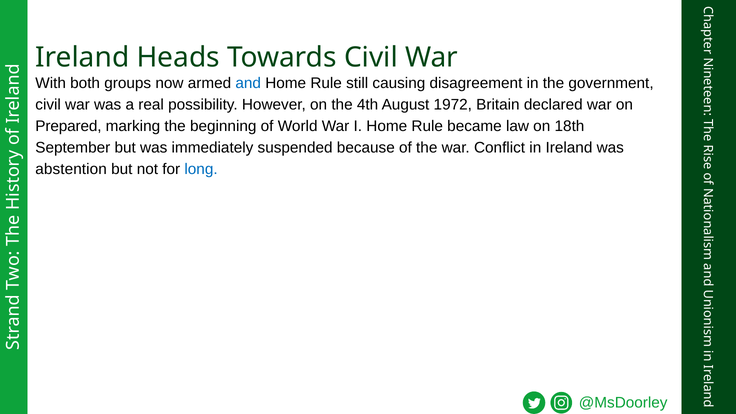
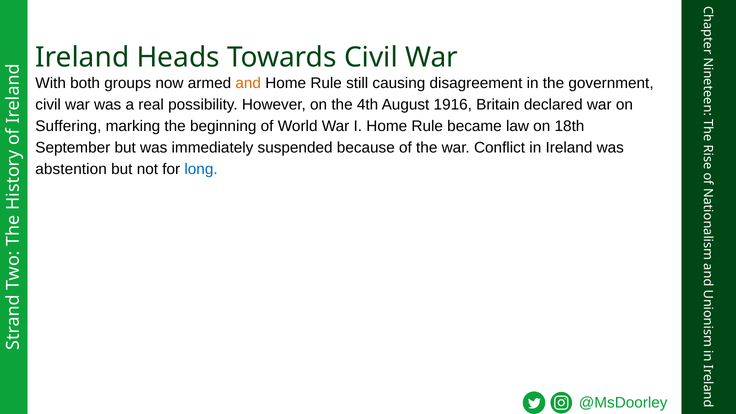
and colour: blue -> orange
1972: 1972 -> 1916
Prepared: Prepared -> Suffering
